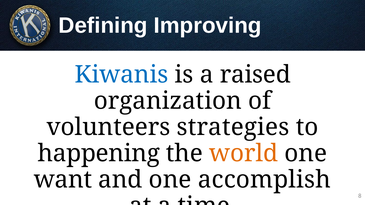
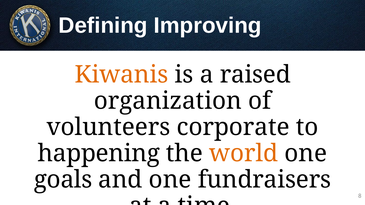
Kiwanis colour: blue -> orange
strategies: strategies -> corporate
want: want -> goals
accomplish: accomplish -> fundraisers
